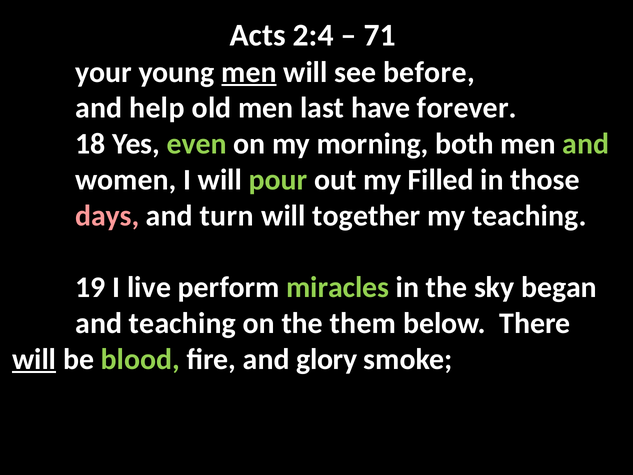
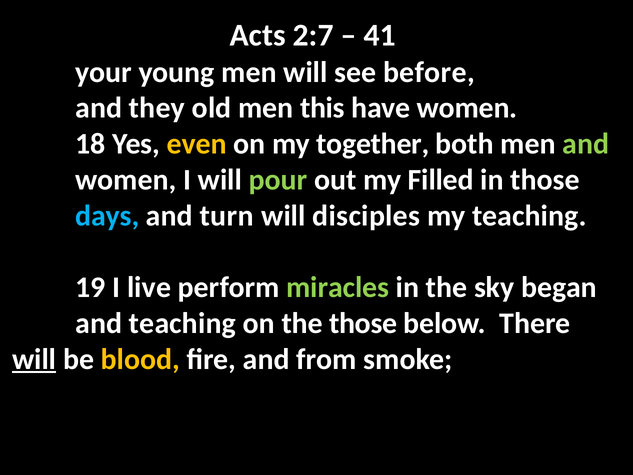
2:4: 2:4 -> 2:7
71: 71 -> 41
men at (249, 72) underline: present -> none
help: help -> they
last: last -> this
have forever: forever -> women
even colour: light green -> yellow
morning: morning -> together
days colour: pink -> light blue
together: together -> disciples
the them: them -> those
blood colour: light green -> yellow
glory: glory -> from
